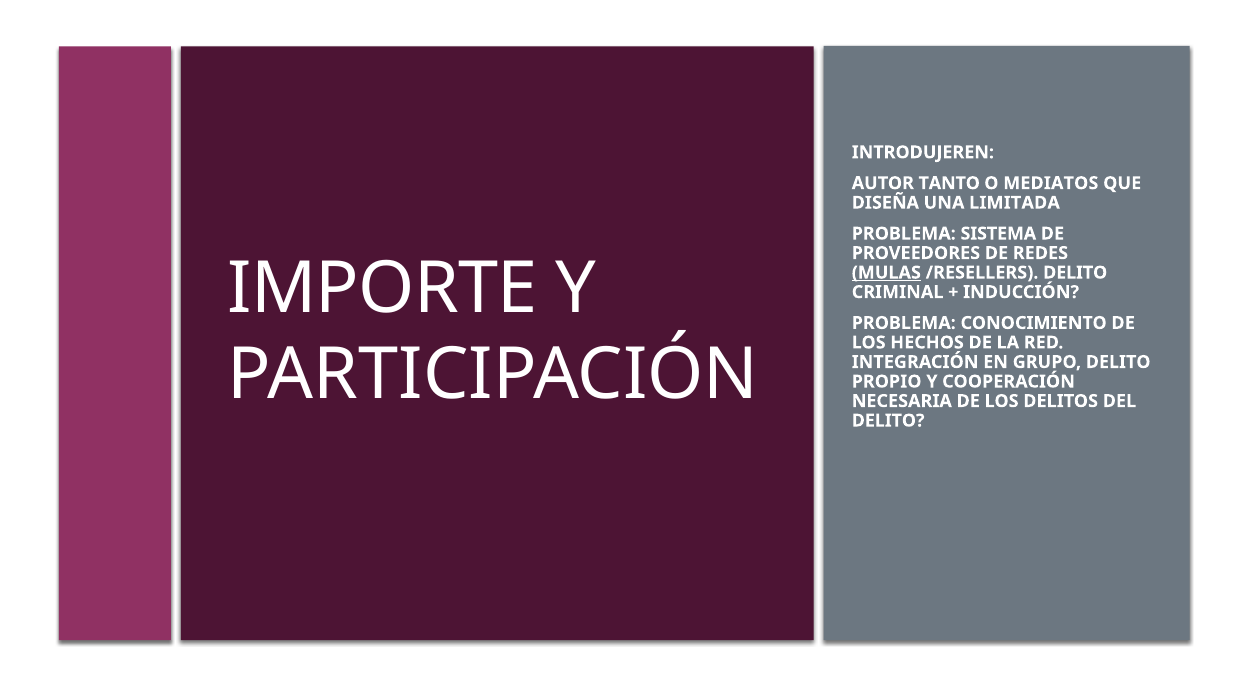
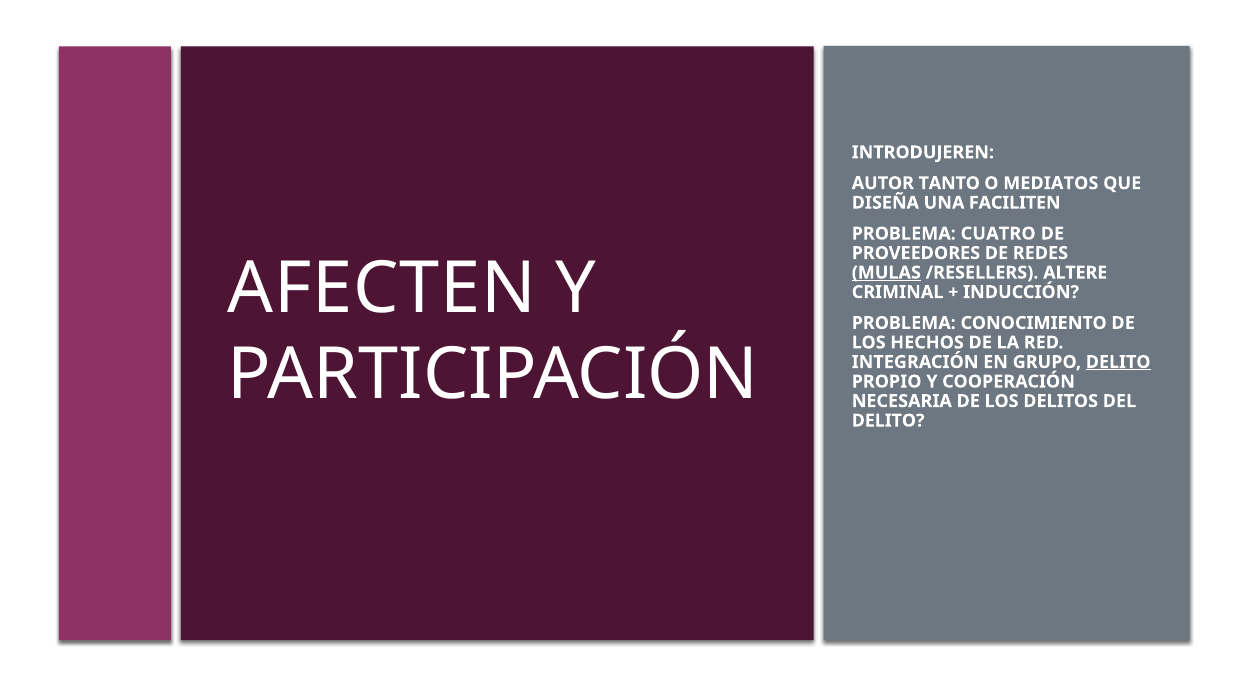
LIMITADA: LIMITADA -> FACILITEN
SISTEMA: SISTEMA -> CUATRO
IMPORTE: IMPORTE -> AFECTEN
/RESELLERS DELITO: DELITO -> ALTERE
DELITO at (1118, 362) underline: none -> present
